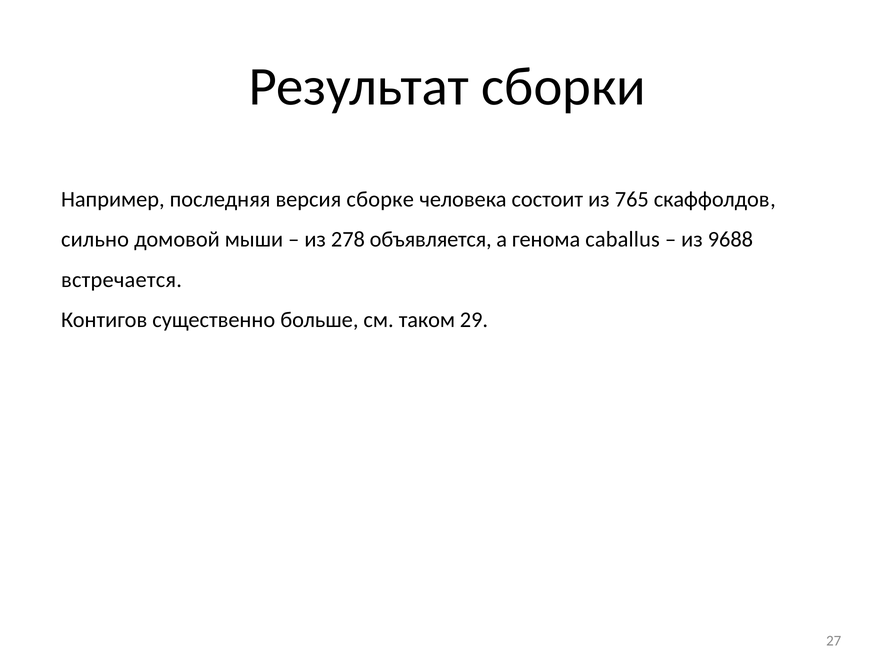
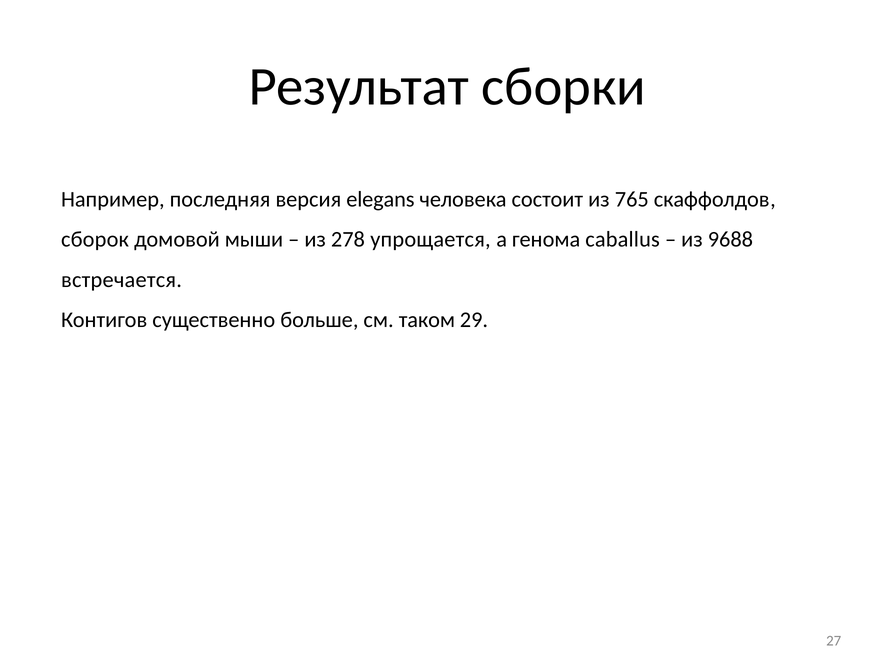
сборке: сборке -> elegans
сильно: сильно -> сборок
объявляется: объявляется -> упрощается
